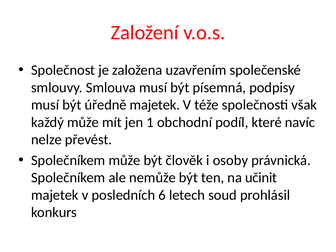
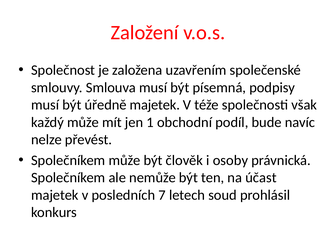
které: které -> bude
učinit: učinit -> účast
6: 6 -> 7
